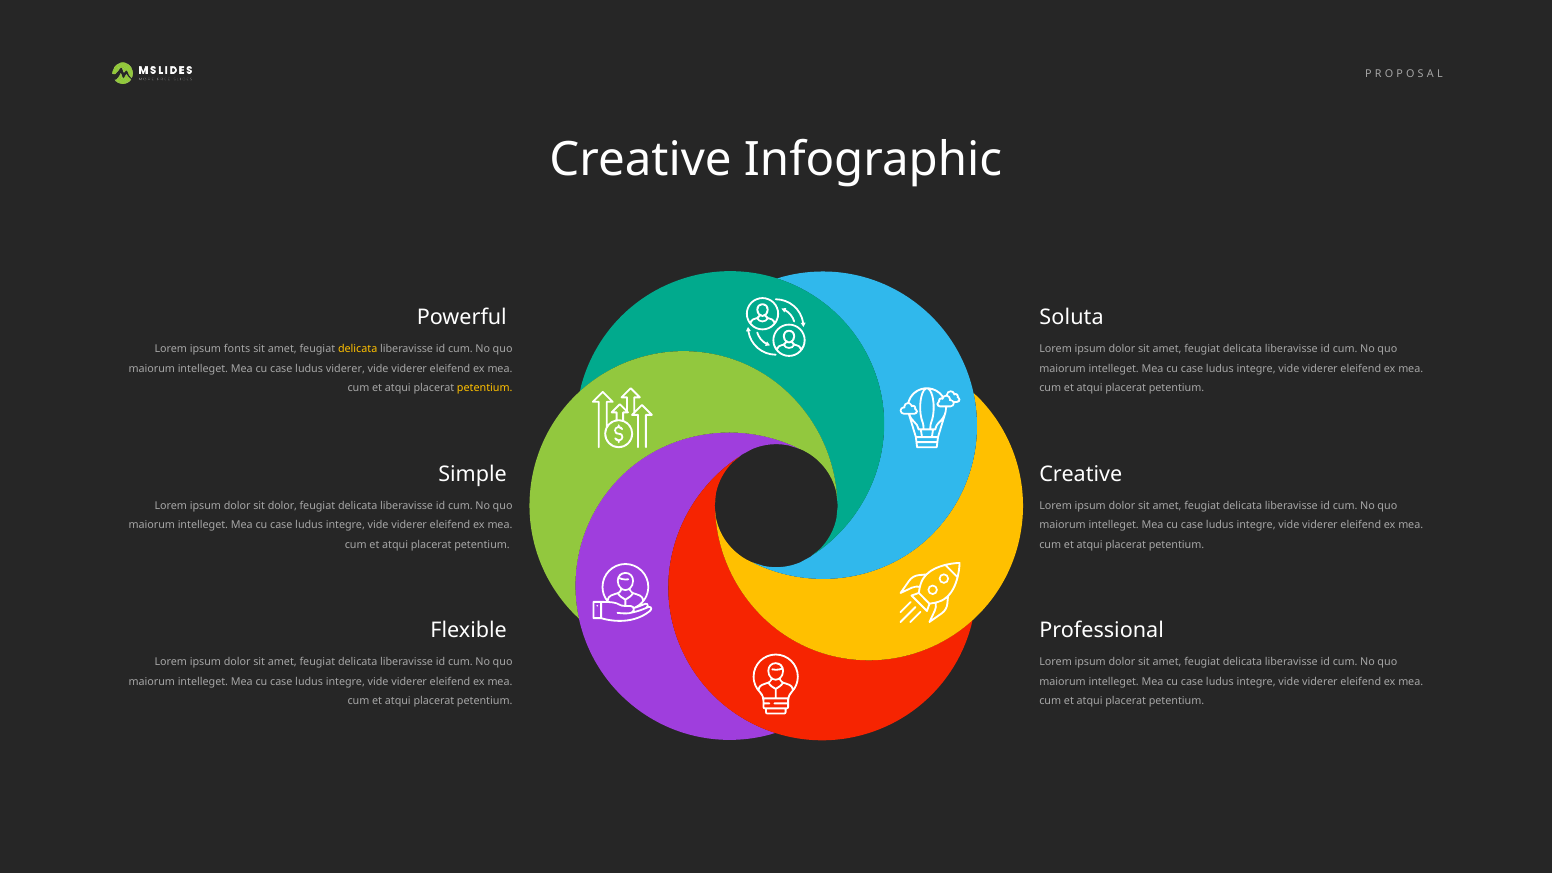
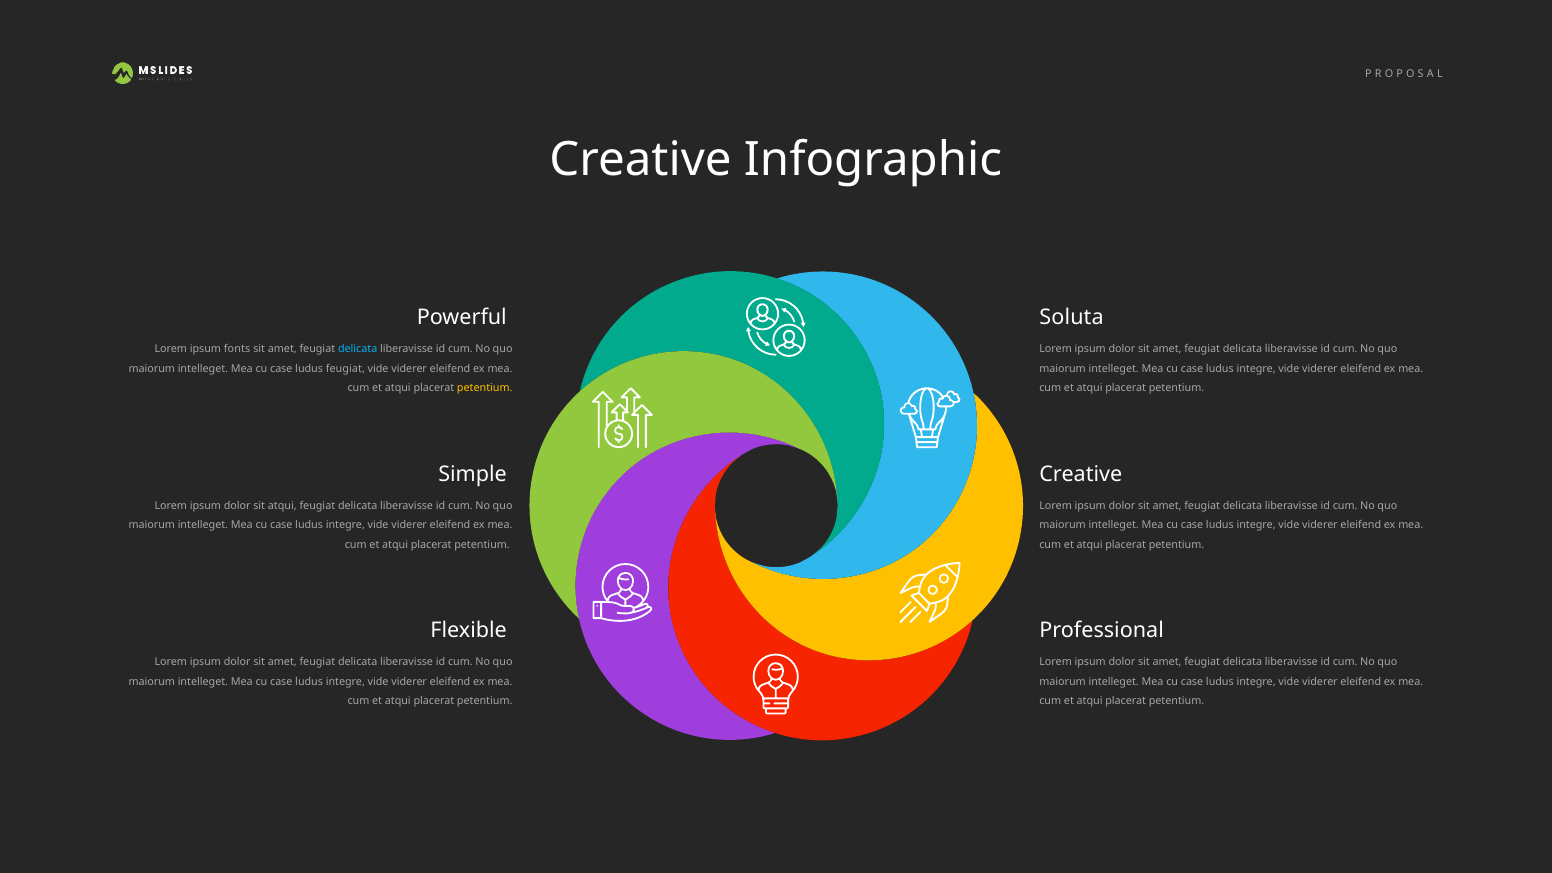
delicata at (358, 349) colour: yellow -> light blue
ludus viderer: viderer -> feugiat
sit dolor: dolor -> atqui
